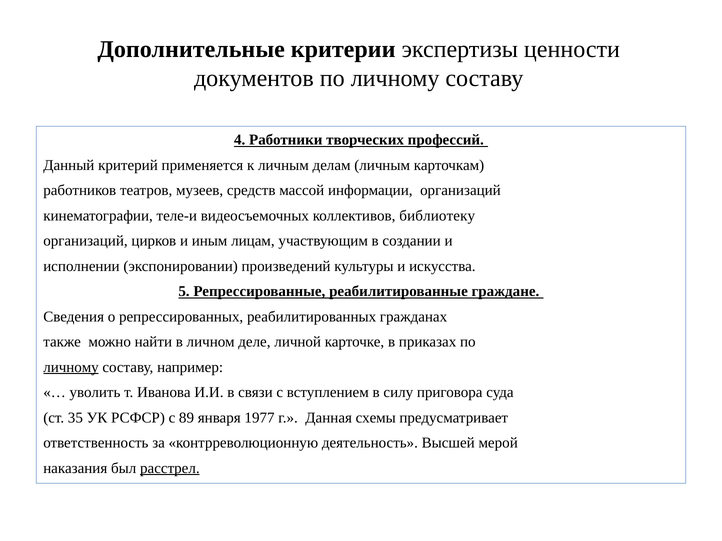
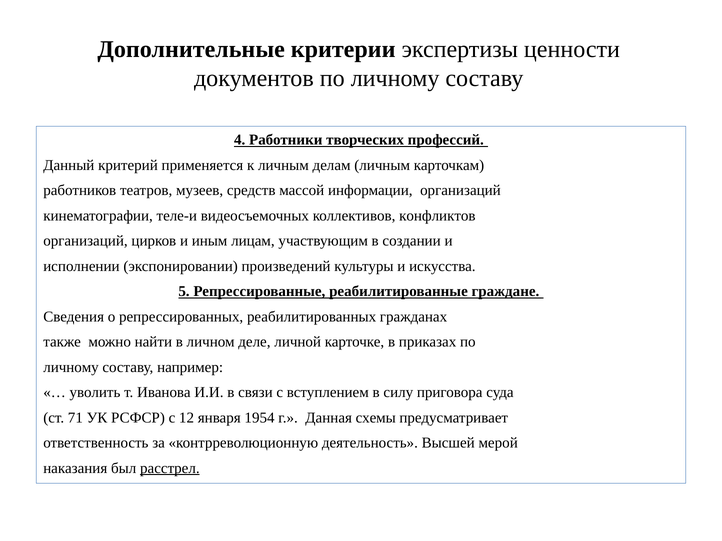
библиотеку: библиотеку -> конфликтов
личному at (71, 367) underline: present -> none
35: 35 -> 71
89: 89 -> 12
1977: 1977 -> 1954
